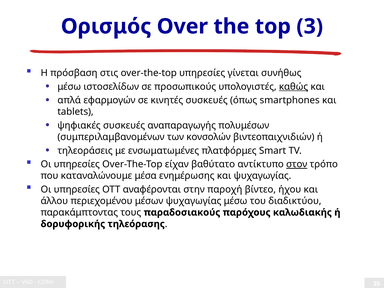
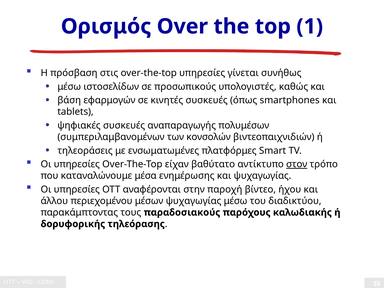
3: 3 -> 1
καθώς underline: present -> none
απλά: απλά -> βάση
